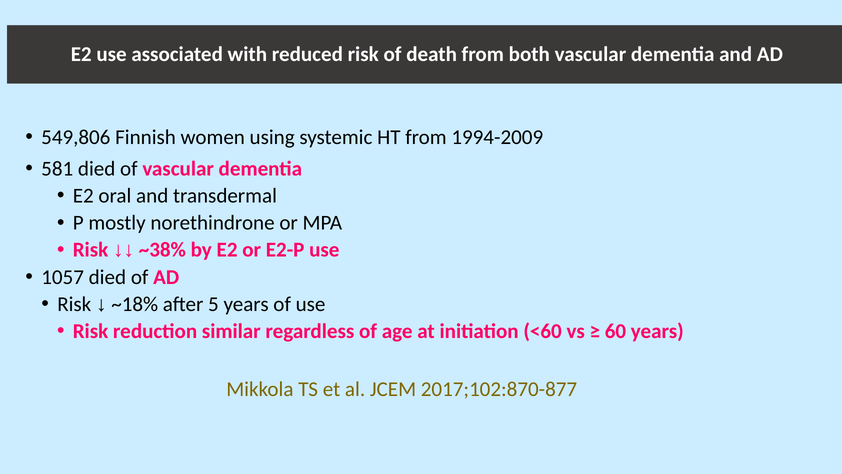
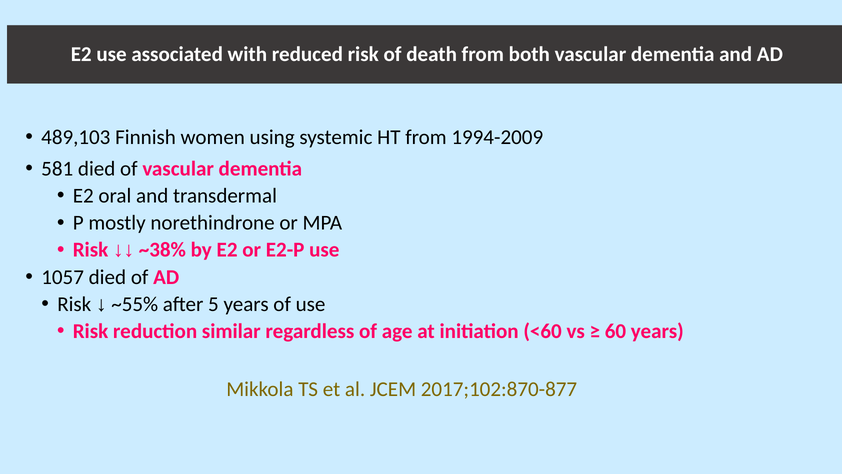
549,806: 549,806 -> 489,103
~18%: ~18% -> ~55%
